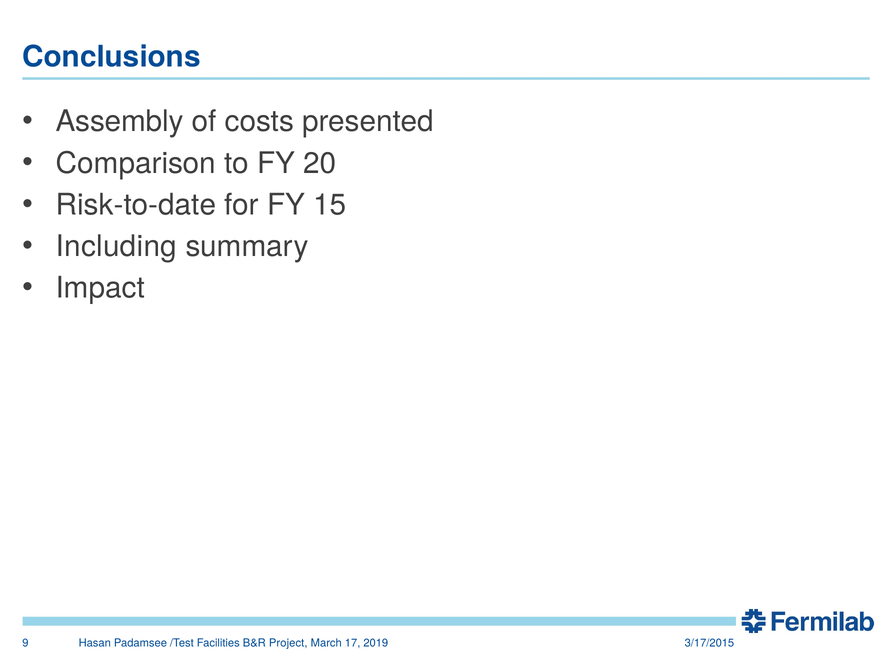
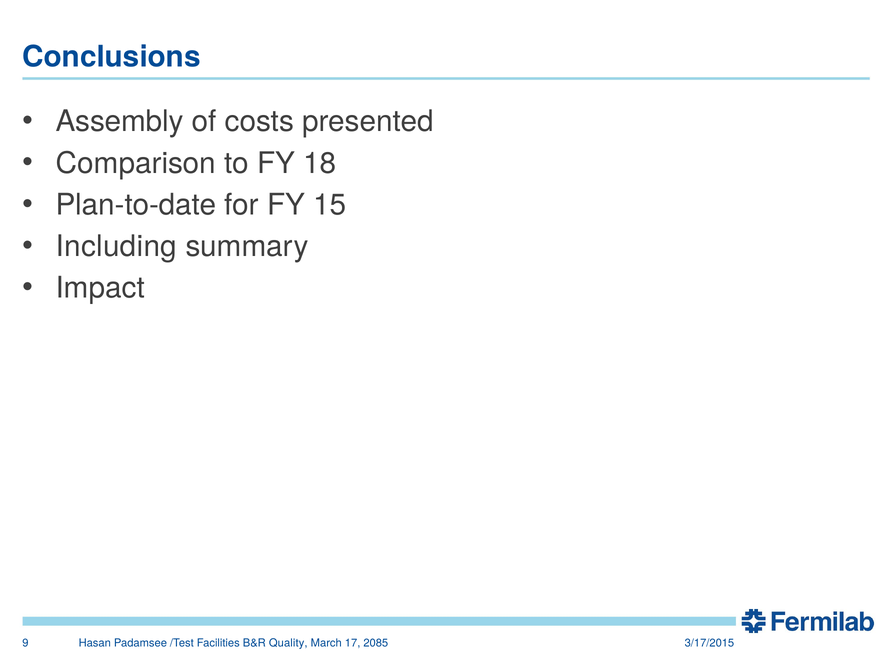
20: 20 -> 18
Risk-to-date: Risk-to-date -> Plan-to-date
Project: Project -> Quality
2019: 2019 -> 2085
